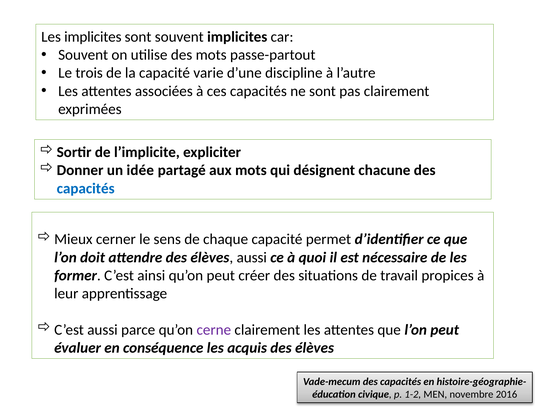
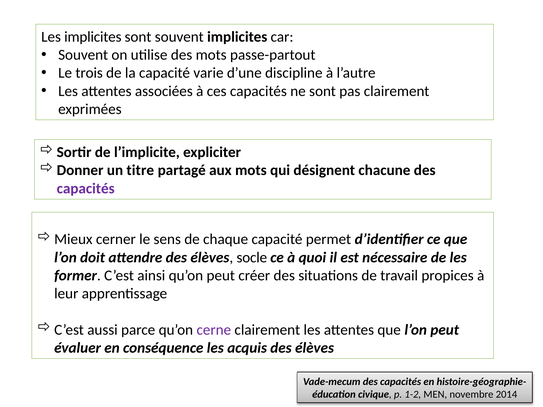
idée: idée -> titre
capacités at (86, 188) colour: blue -> purple
élèves aussi: aussi -> socle
2016: 2016 -> 2014
